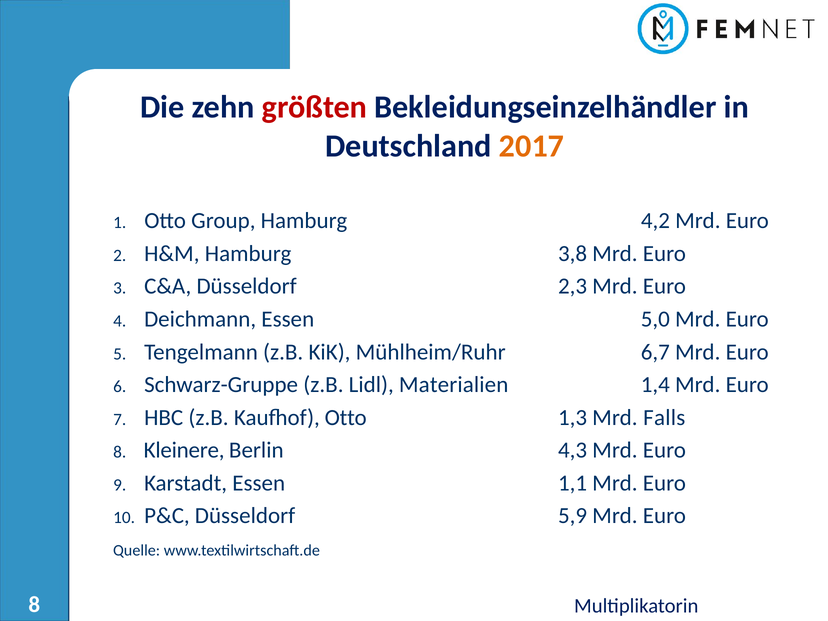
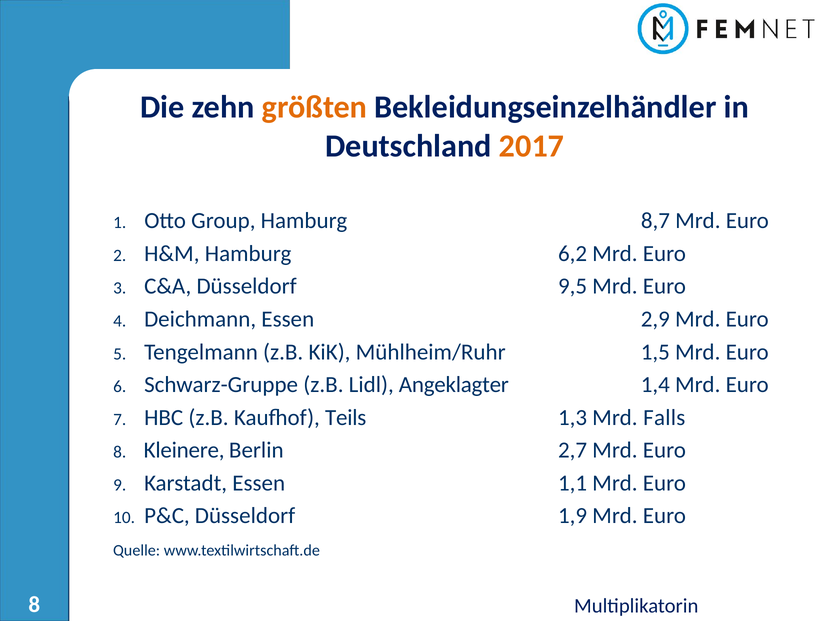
größten colour: red -> orange
4,2: 4,2 -> 8,7
3,8: 3,8 -> 6,2
2,3: 2,3 -> 9,5
5,0: 5,0 -> 2,9
6,7: 6,7 -> 1,5
Materialien: Materialien -> Angeklagter
Kaufhof Otto: Otto -> Teils
4,3: 4,3 -> 2,7
5,9: 5,9 -> 1,9
